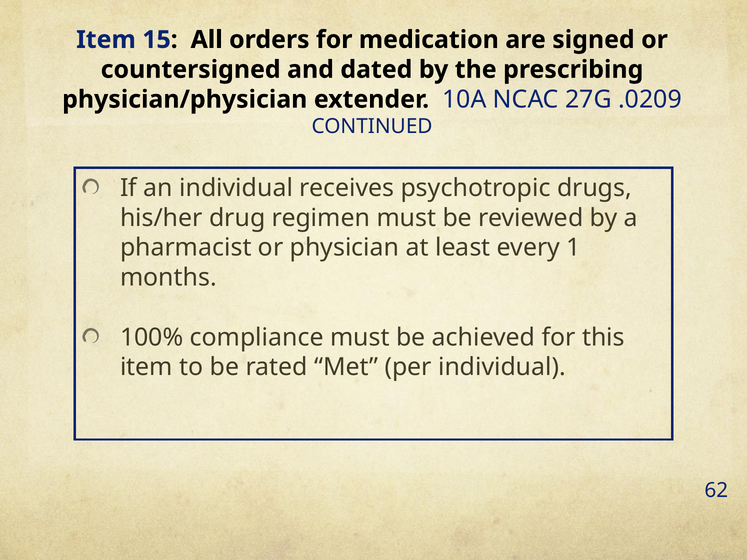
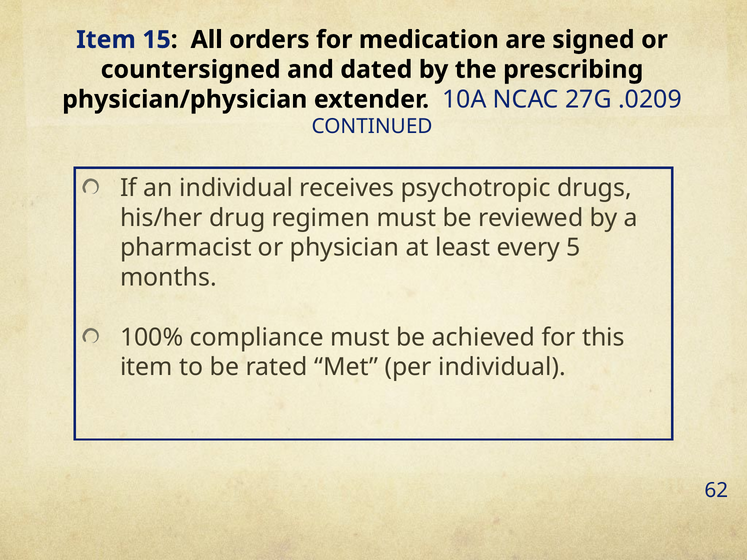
1: 1 -> 5
